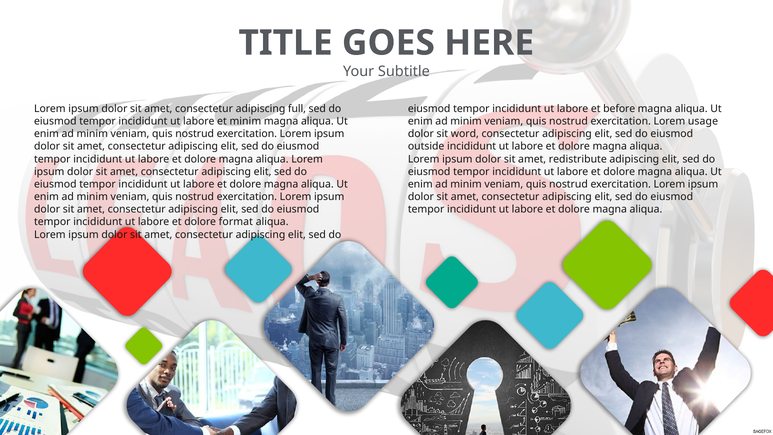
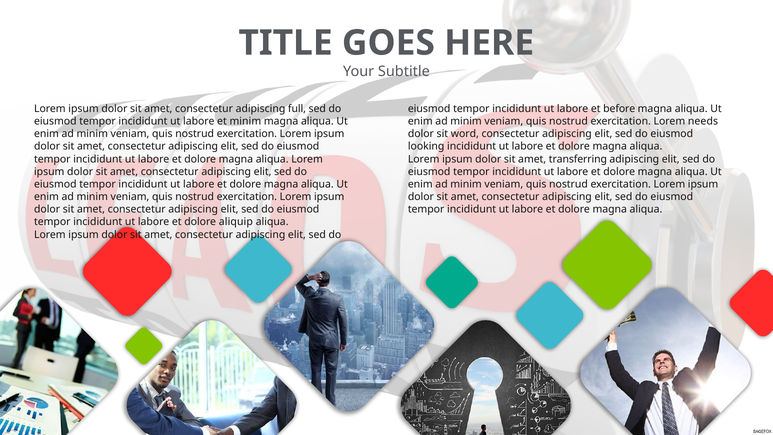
usage: usage -> needs
outside: outside -> looking
redistribute: redistribute -> transferring
format: format -> aliquip
